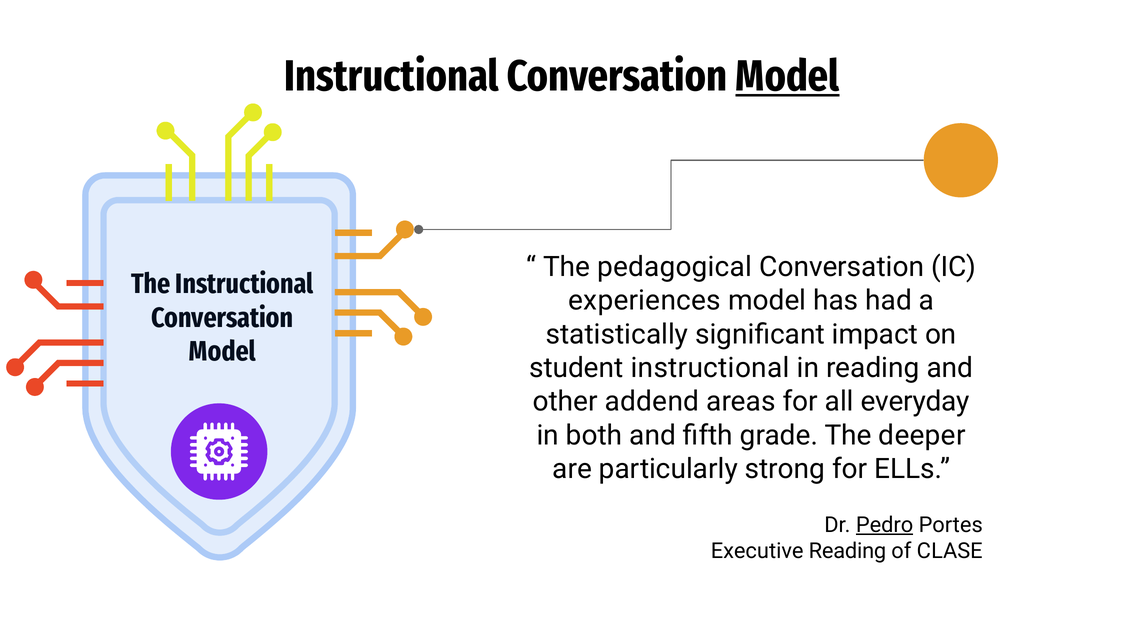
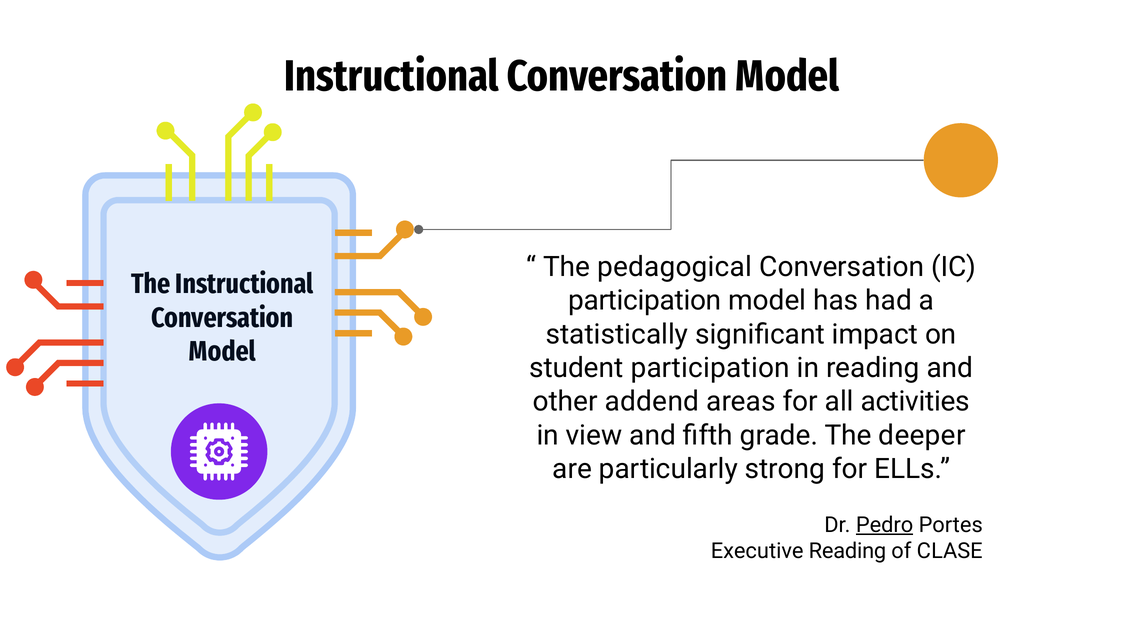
Model at (787, 76) underline: present -> none
experiences at (645, 301): experiences -> participation
student instructional: instructional -> participation
everyday: everyday -> activities
both: both -> view
